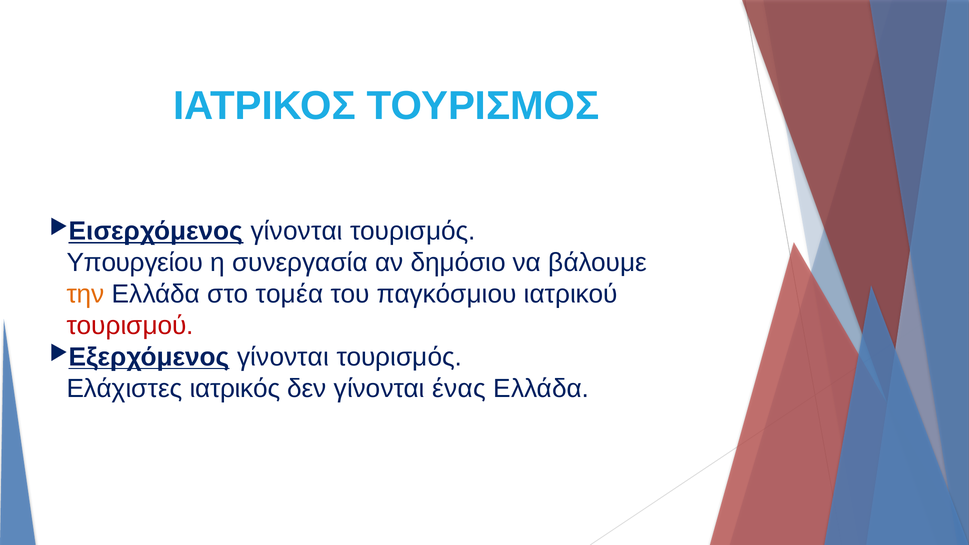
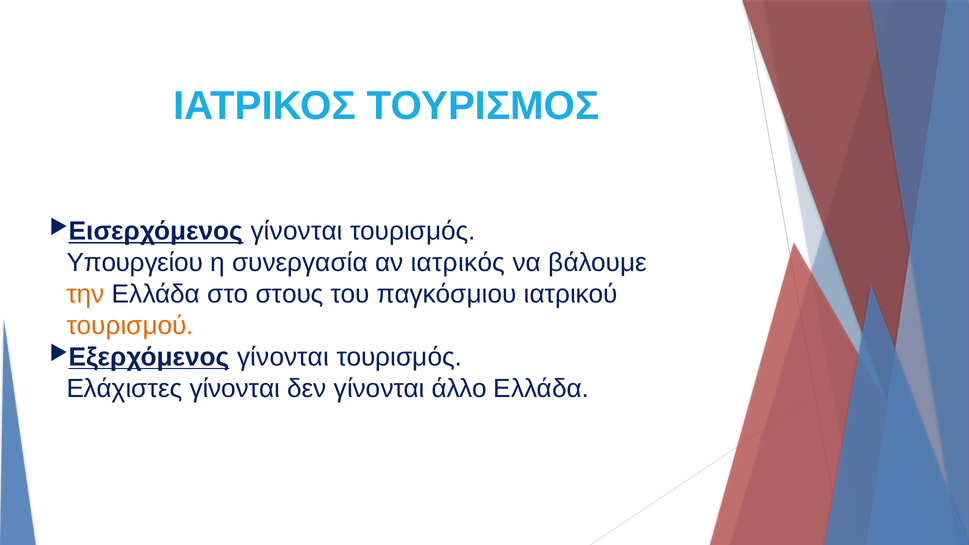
δημόσιο: δημόσιο -> ιατρικός
τομέα: τομέα -> στους
τουρισμού colour: red -> orange
Ελάχιστες ιατρικός: ιατρικός -> γίνονται
ένας: ένας -> άλλο
